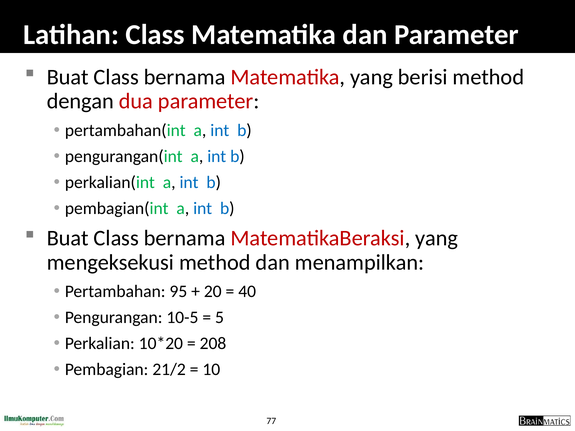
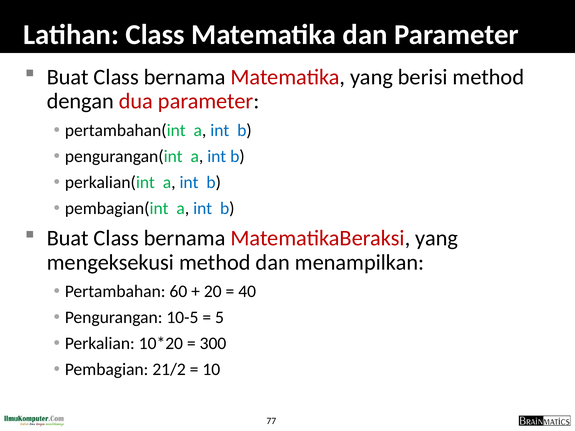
95: 95 -> 60
208: 208 -> 300
